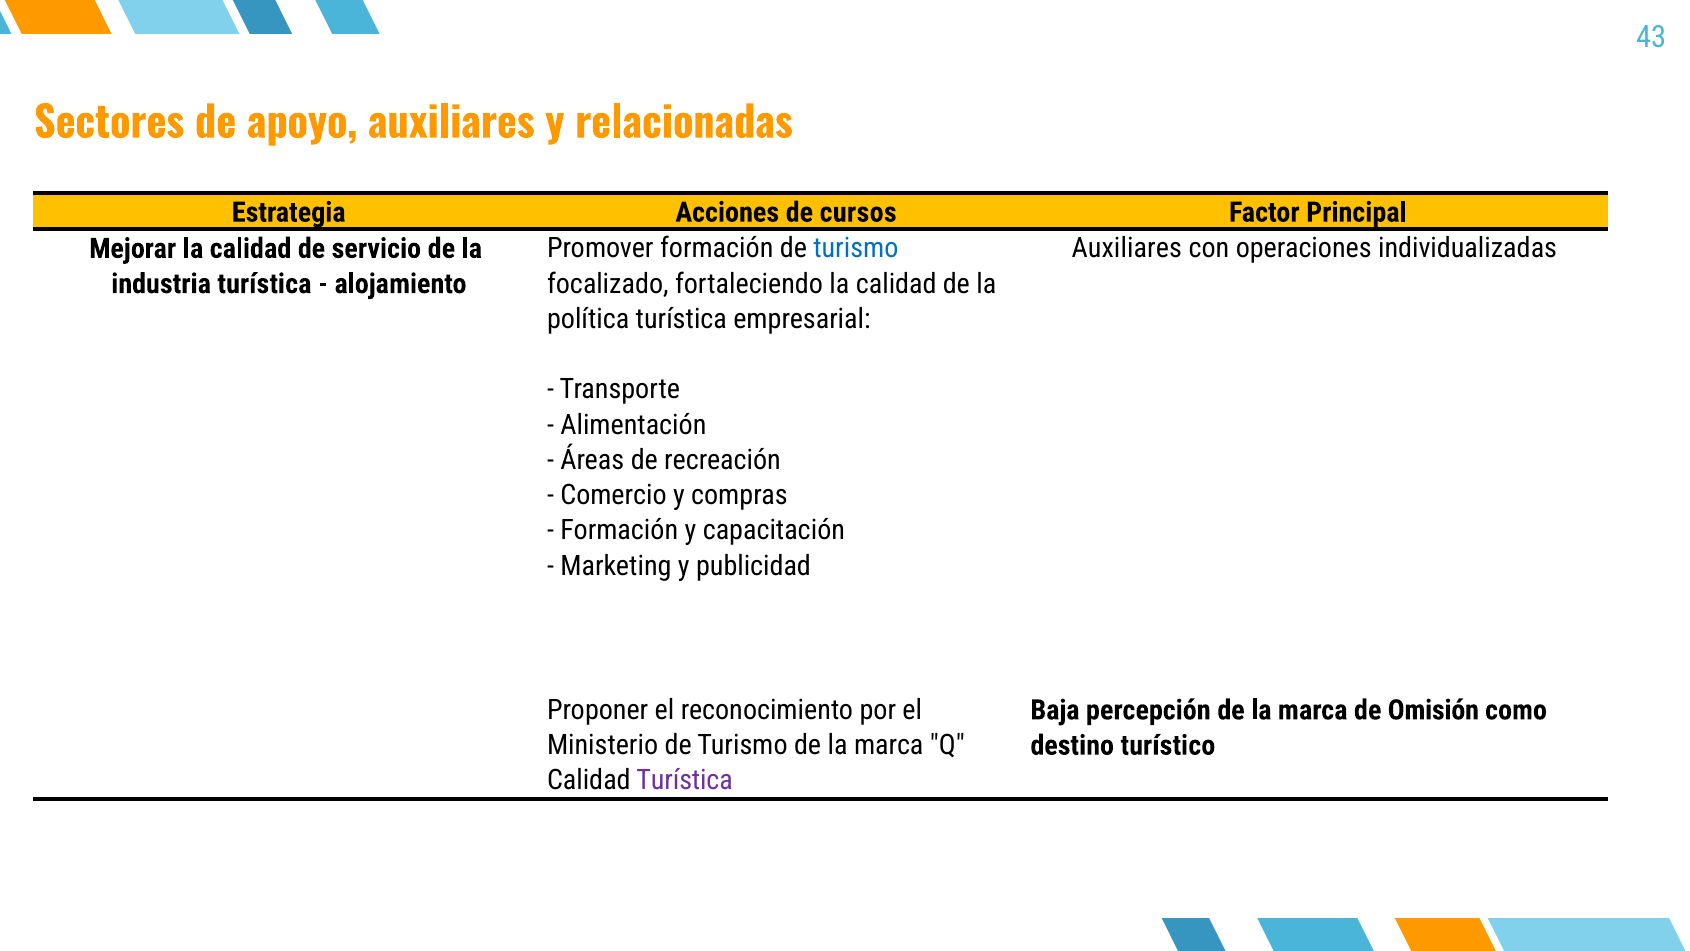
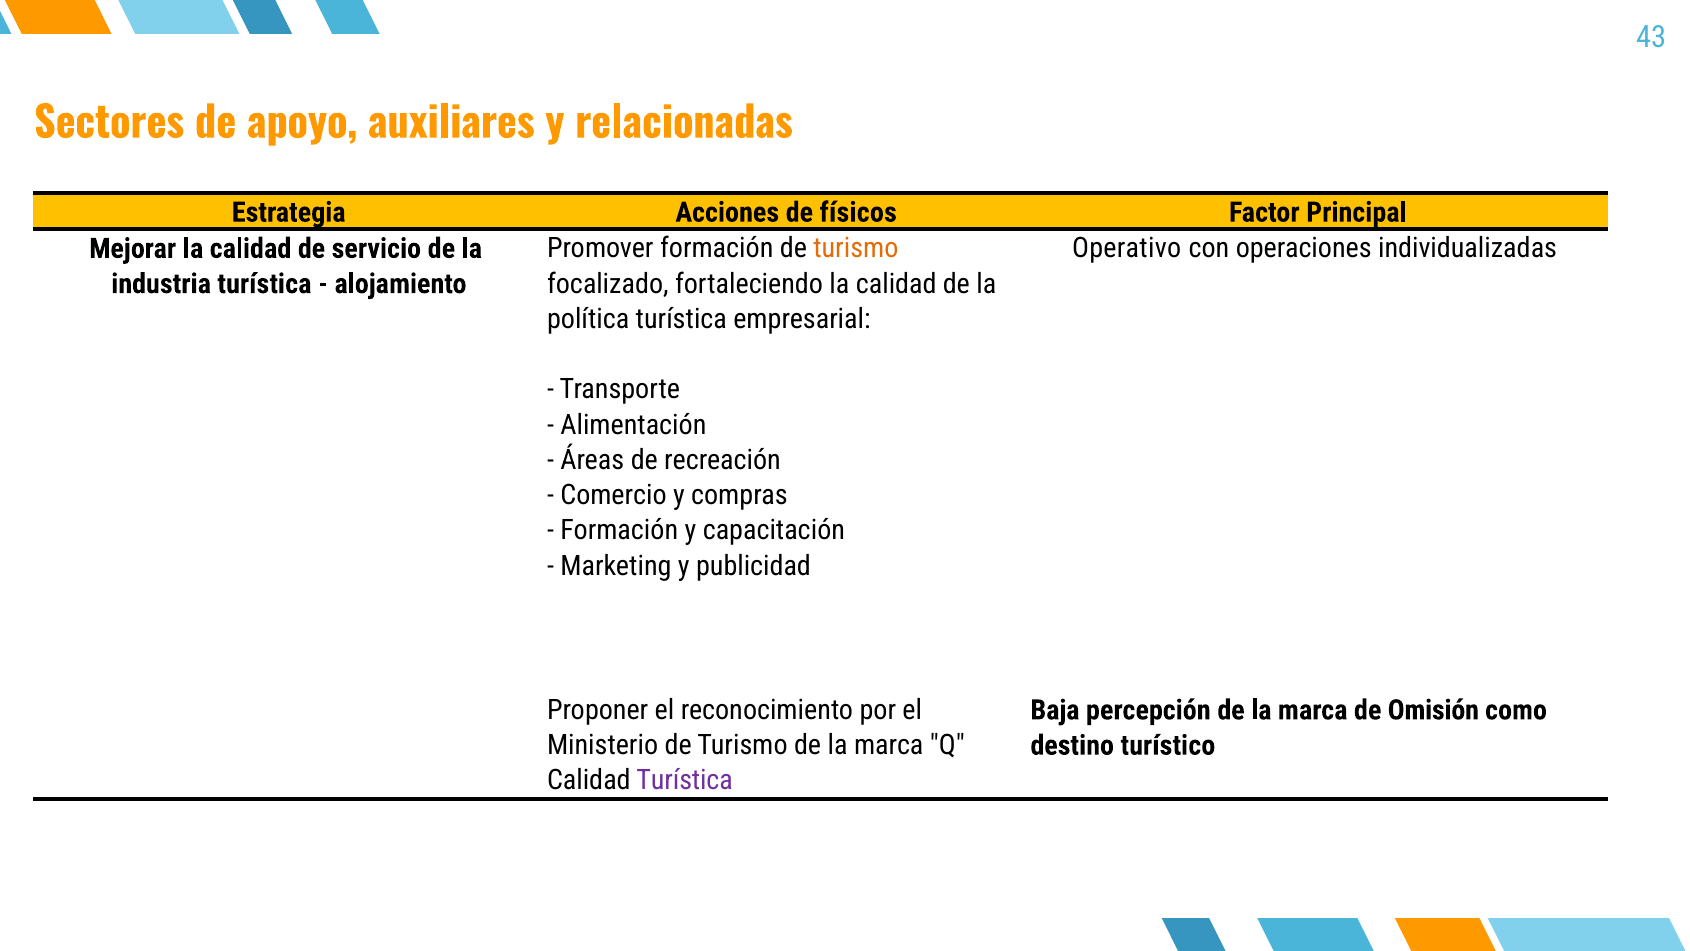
cursos: cursos -> físicos
turismo at (856, 248) colour: blue -> orange
Auxiliares at (1127, 248): Auxiliares -> Operativo
